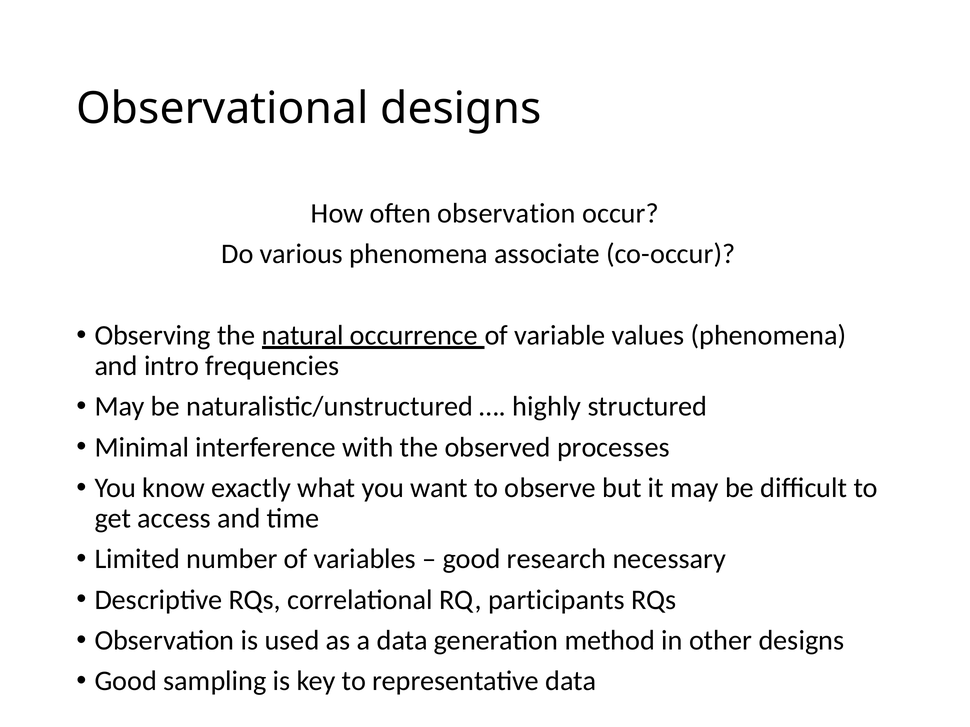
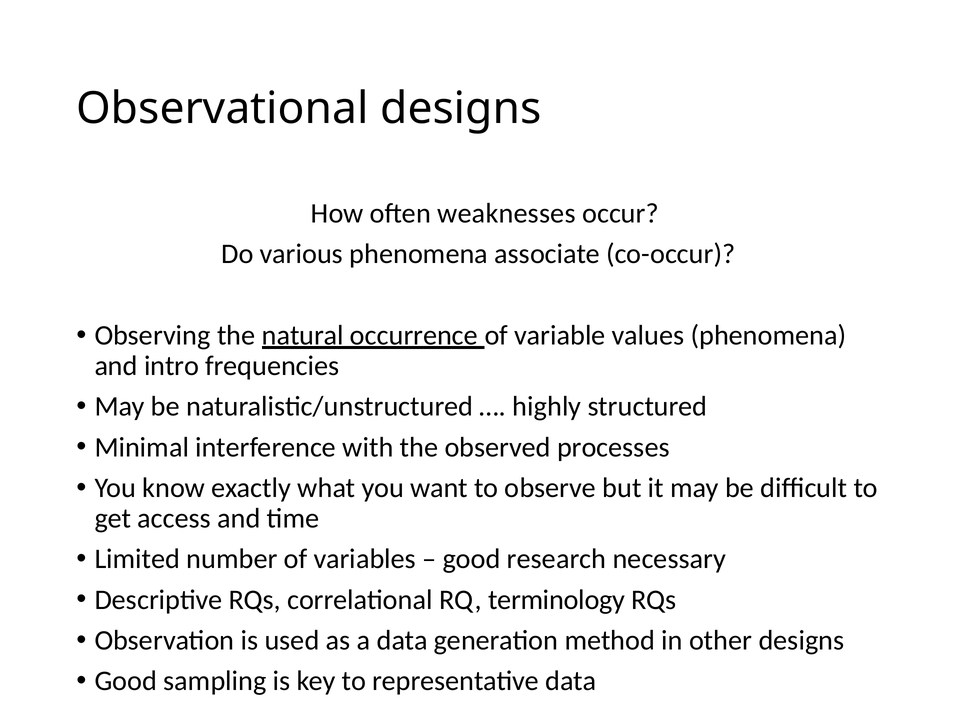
often observation: observation -> weaknesses
participants: participants -> terminology
